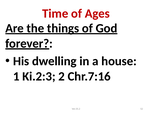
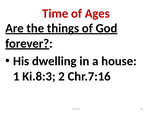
Ki.2:3: Ki.2:3 -> Ki.8:3
